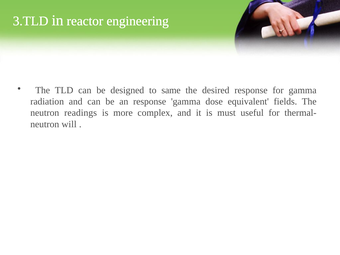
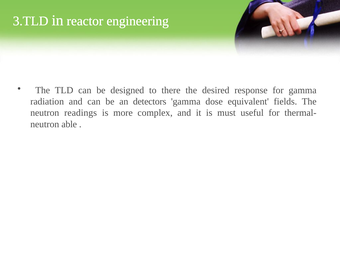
same: same -> there
an response: response -> detectors
will: will -> able
